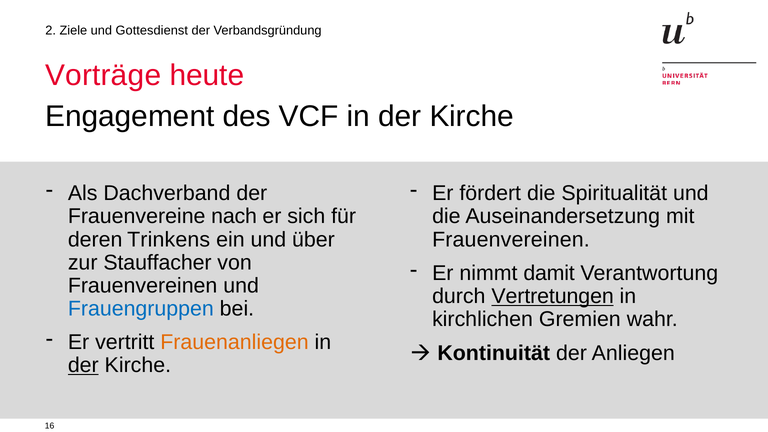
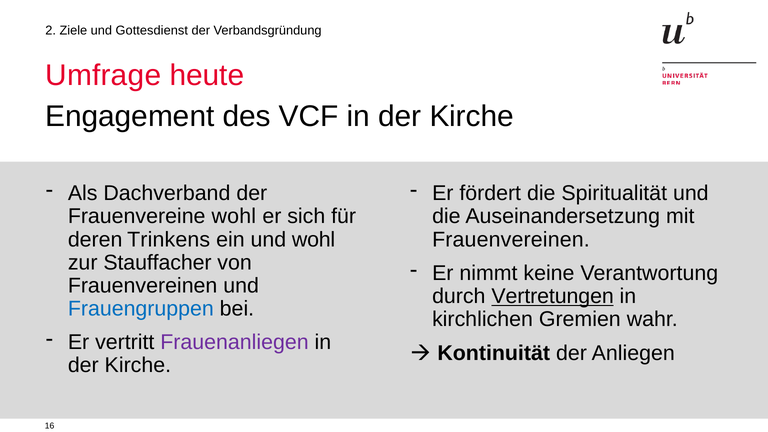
Vorträge: Vorträge -> Umfrage
Frauenvereine nach: nach -> wohl
und über: über -> wohl
damit: damit -> keine
Frauenanliegen colour: orange -> purple
der at (83, 365) underline: present -> none
